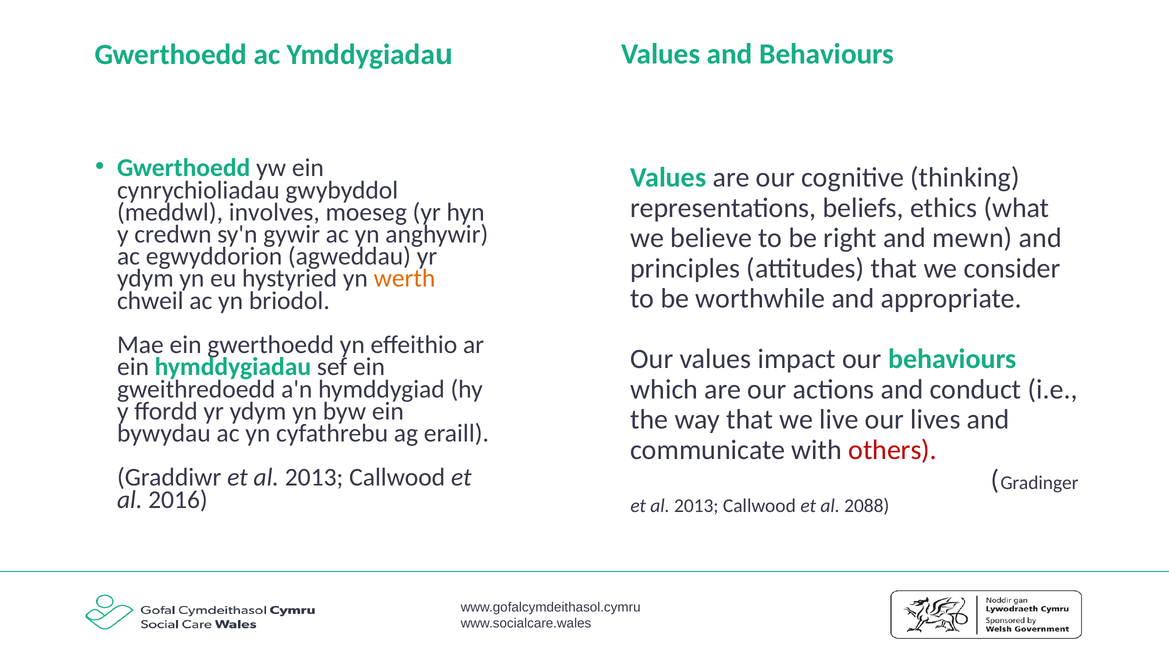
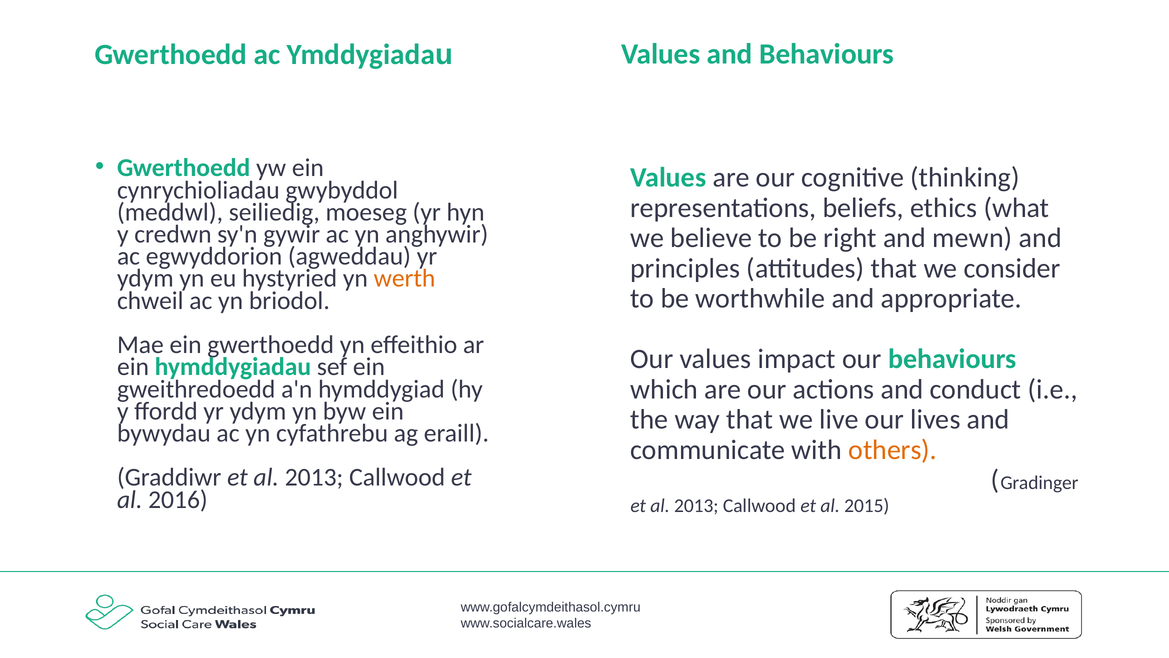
involves: involves -> seiliedig
others colour: red -> orange
2088: 2088 -> 2015
